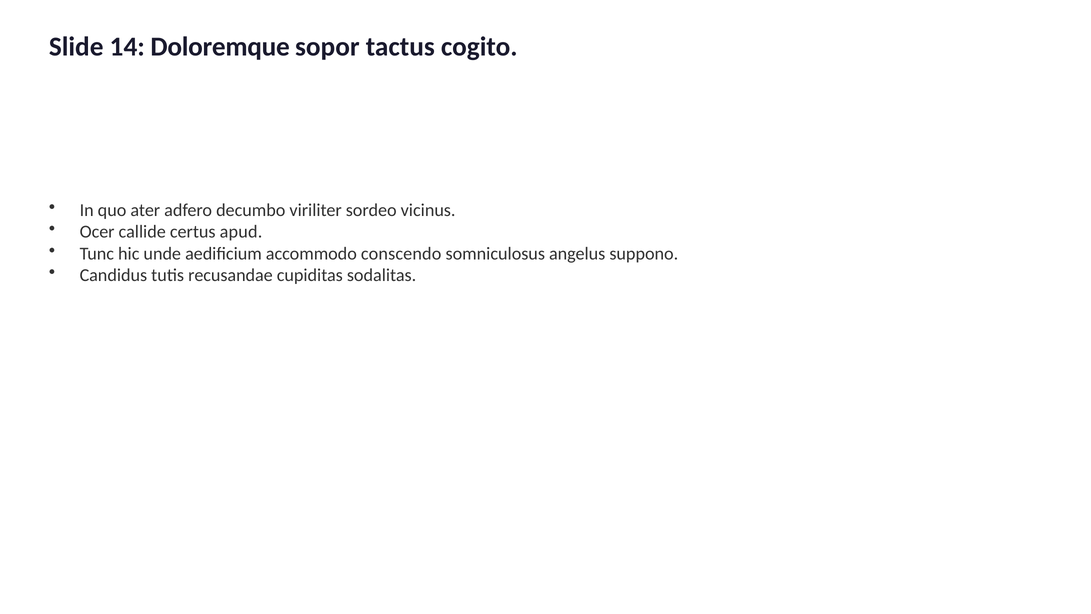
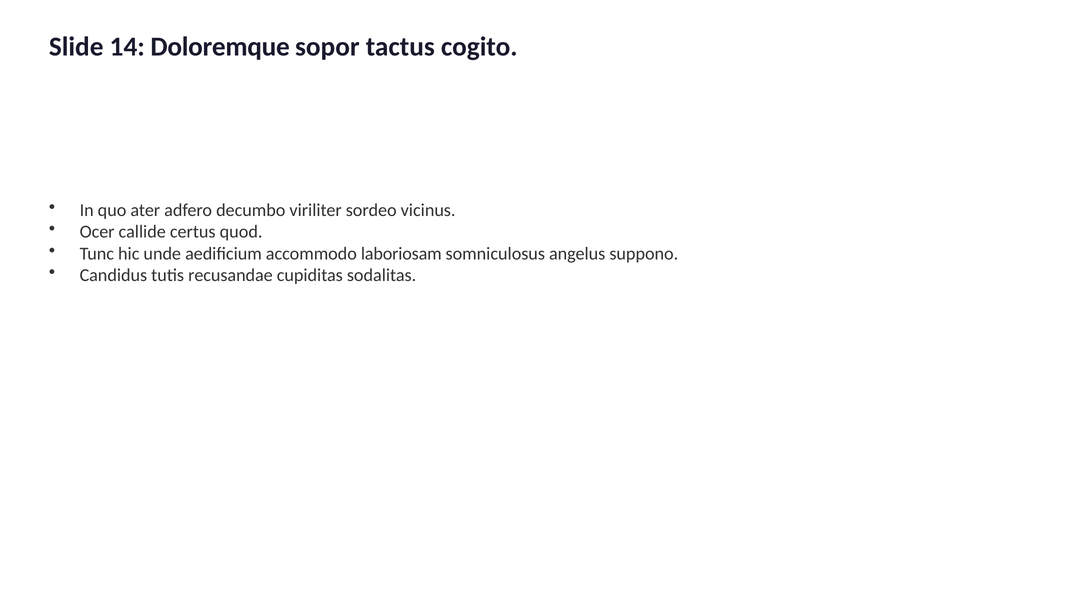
apud: apud -> quod
conscendo: conscendo -> laboriosam
